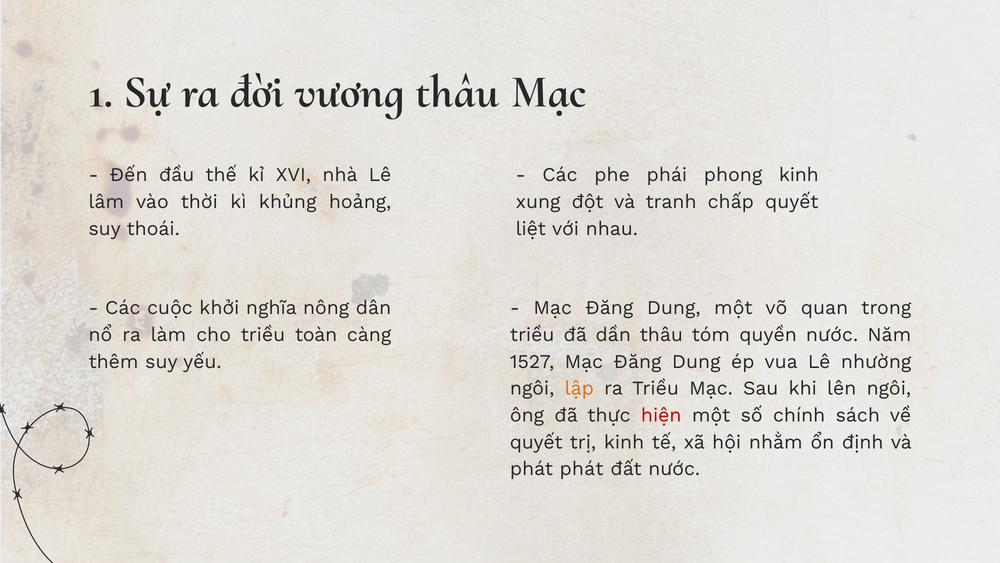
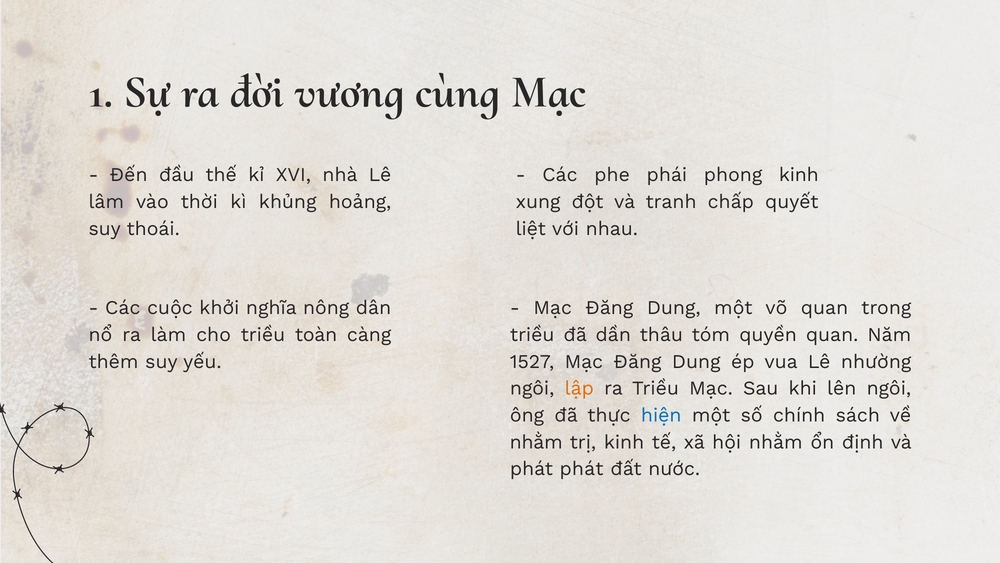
vương thâu: thâu -> cùng
quyền nước: nước -> quan
hiện colour: red -> blue
quyết at (536, 442): quyết -> nhằm
